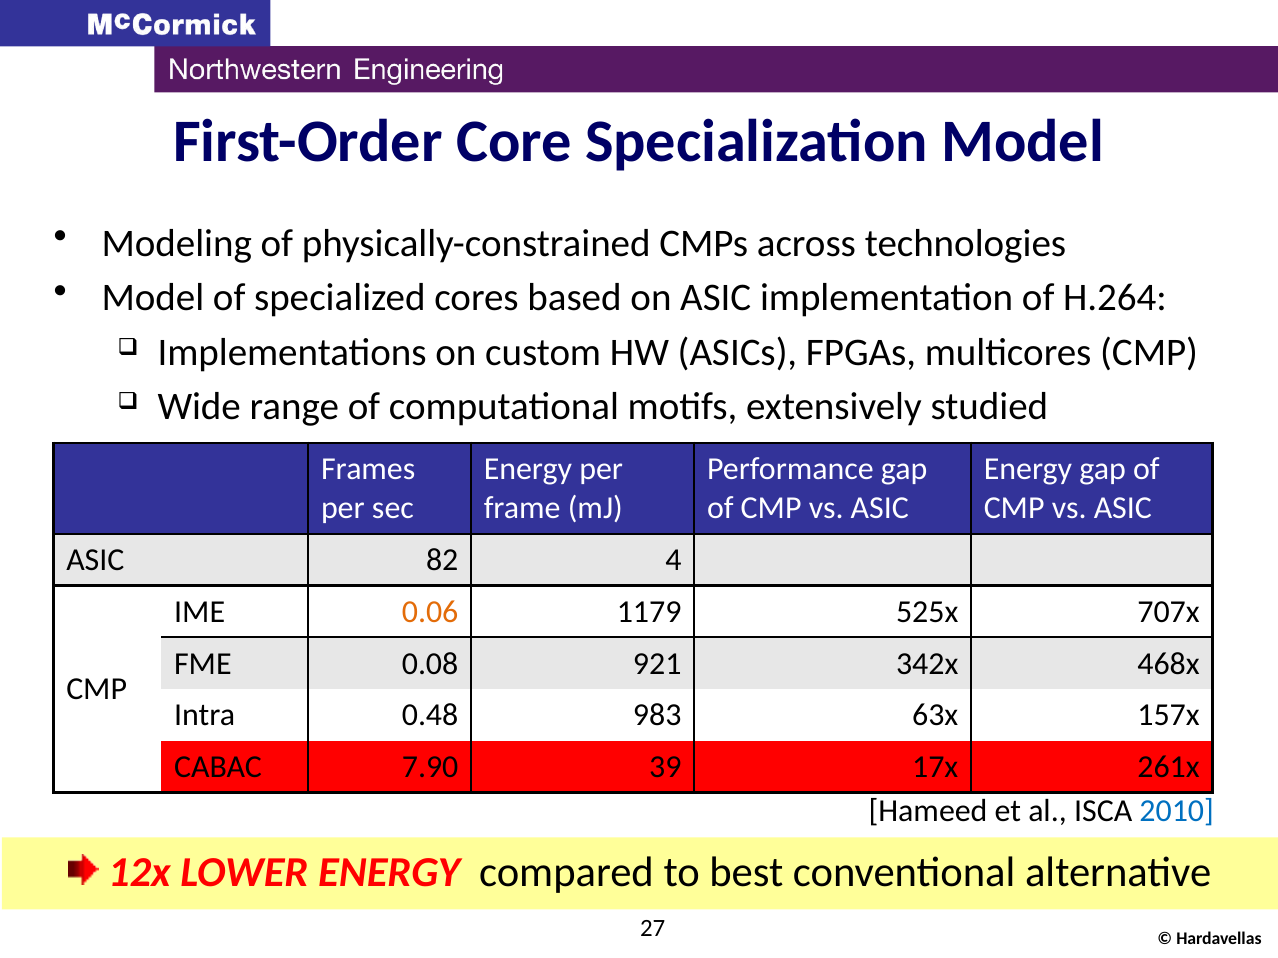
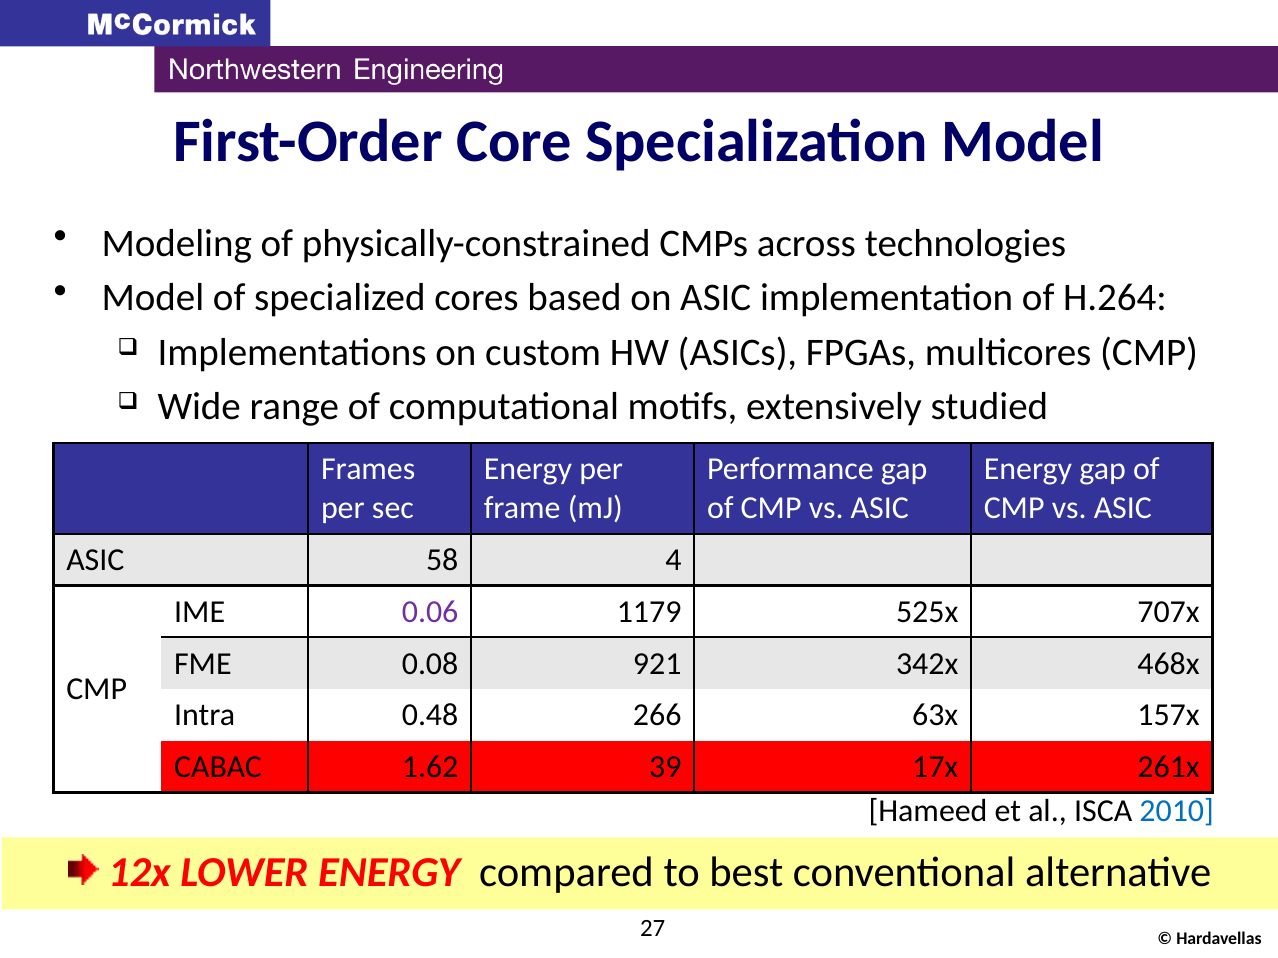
82: 82 -> 58
0.06 colour: orange -> purple
983: 983 -> 266
7.90: 7.90 -> 1.62
